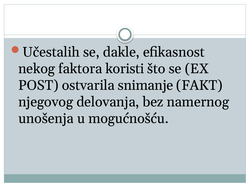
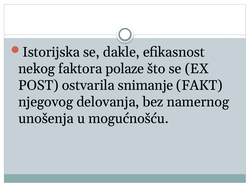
Učestalih: Učestalih -> Istorijska
koristi: koristi -> polaze
